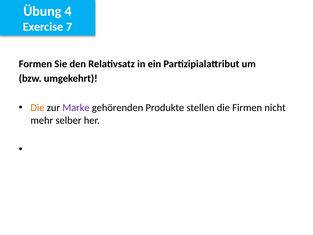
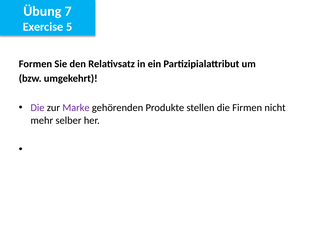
4: 4 -> 7
7: 7 -> 5
Die at (38, 108) colour: orange -> purple
